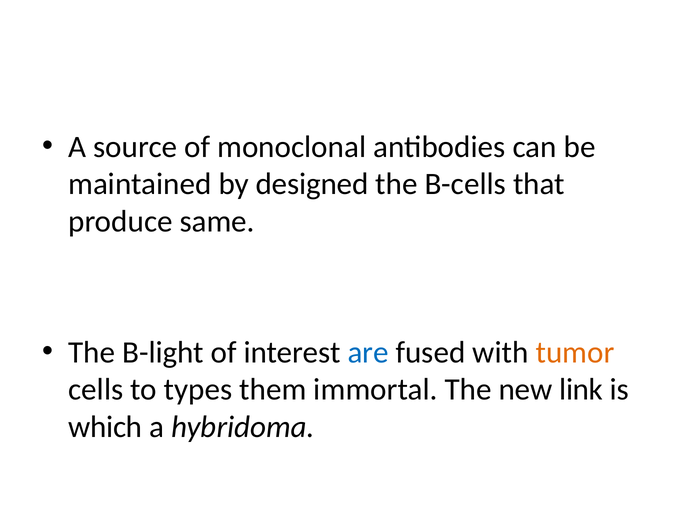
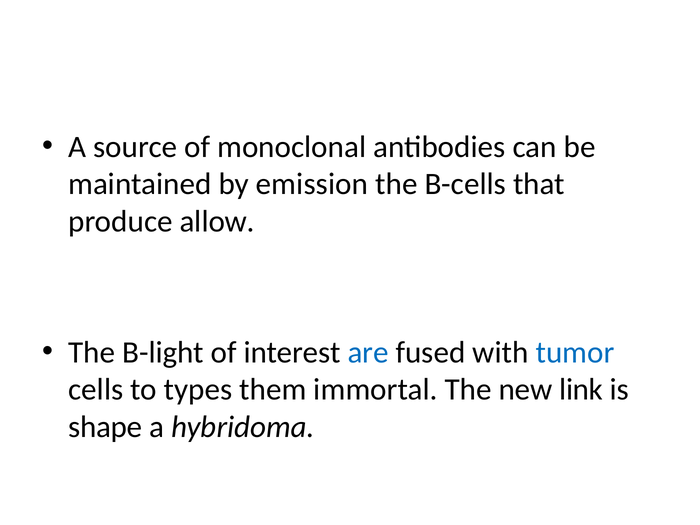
designed: designed -> emission
same: same -> allow
tumor colour: orange -> blue
which: which -> shape
